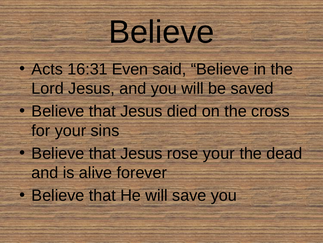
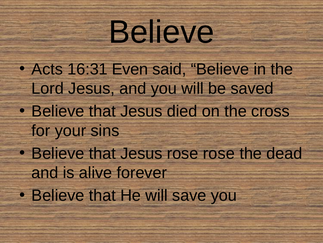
rose your: your -> rose
